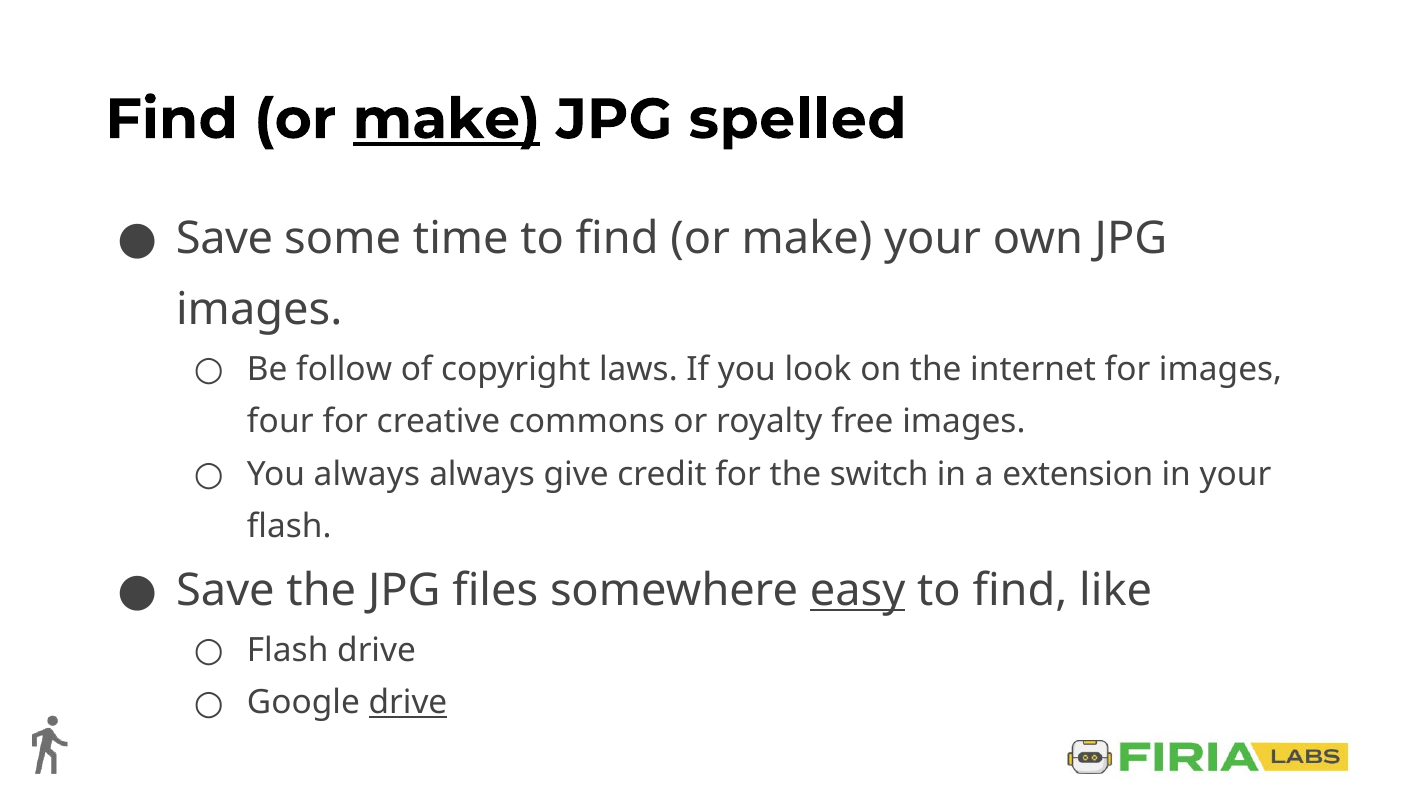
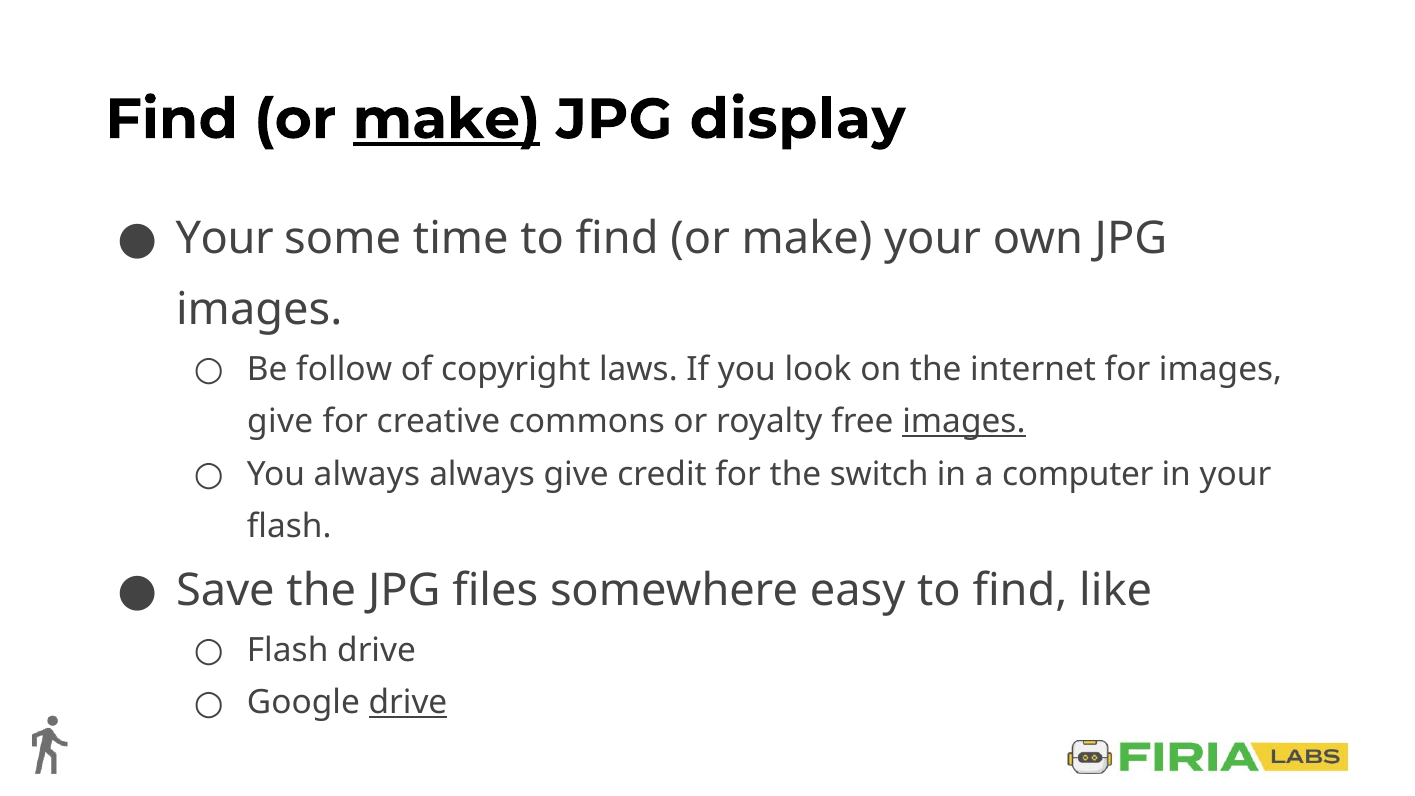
spelled: spelled -> display
Save at (225, 239): Save -> Your
four at (280, 422): four -> give
images at (964, 422) underline: none -> present
extension: extension -> computer
easy underline: present -> none
